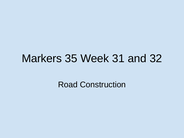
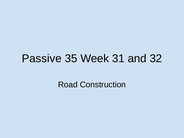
Markers: Markers -> Passive
